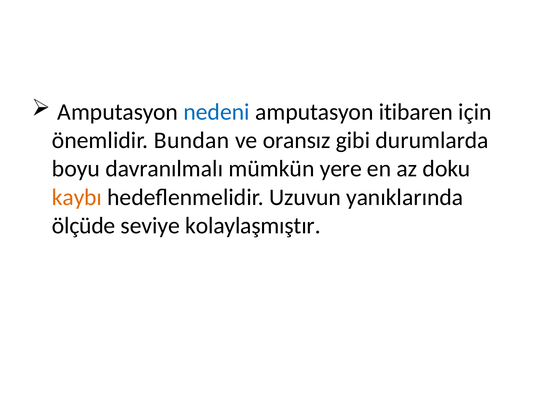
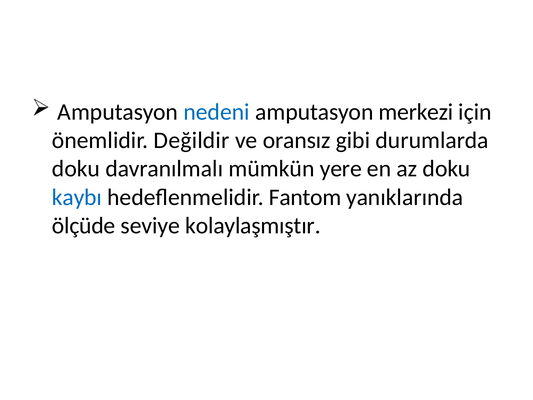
itibaren: itibaren -> merkezi
Bundan: Bundan -> Değildir
boyu at (76, 169): boyu -> doku
kaybı colour: orange -> blue
Uzuvun: Uzuvun -> Fantom
